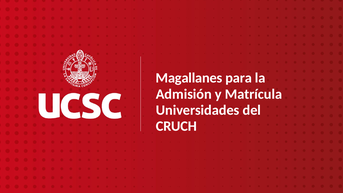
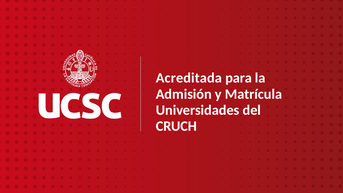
Magallanes: Magallanes -> Acreditada
